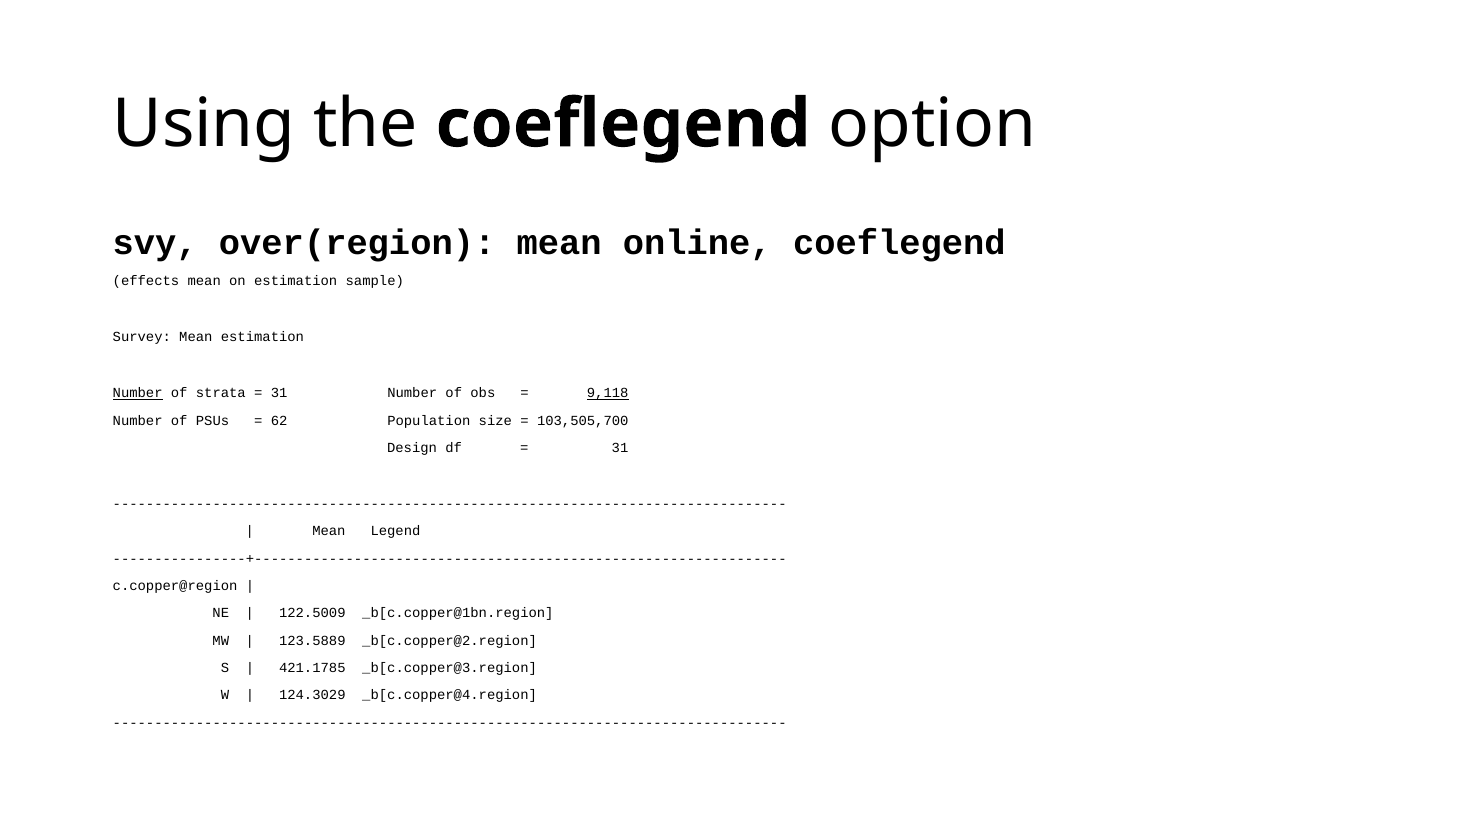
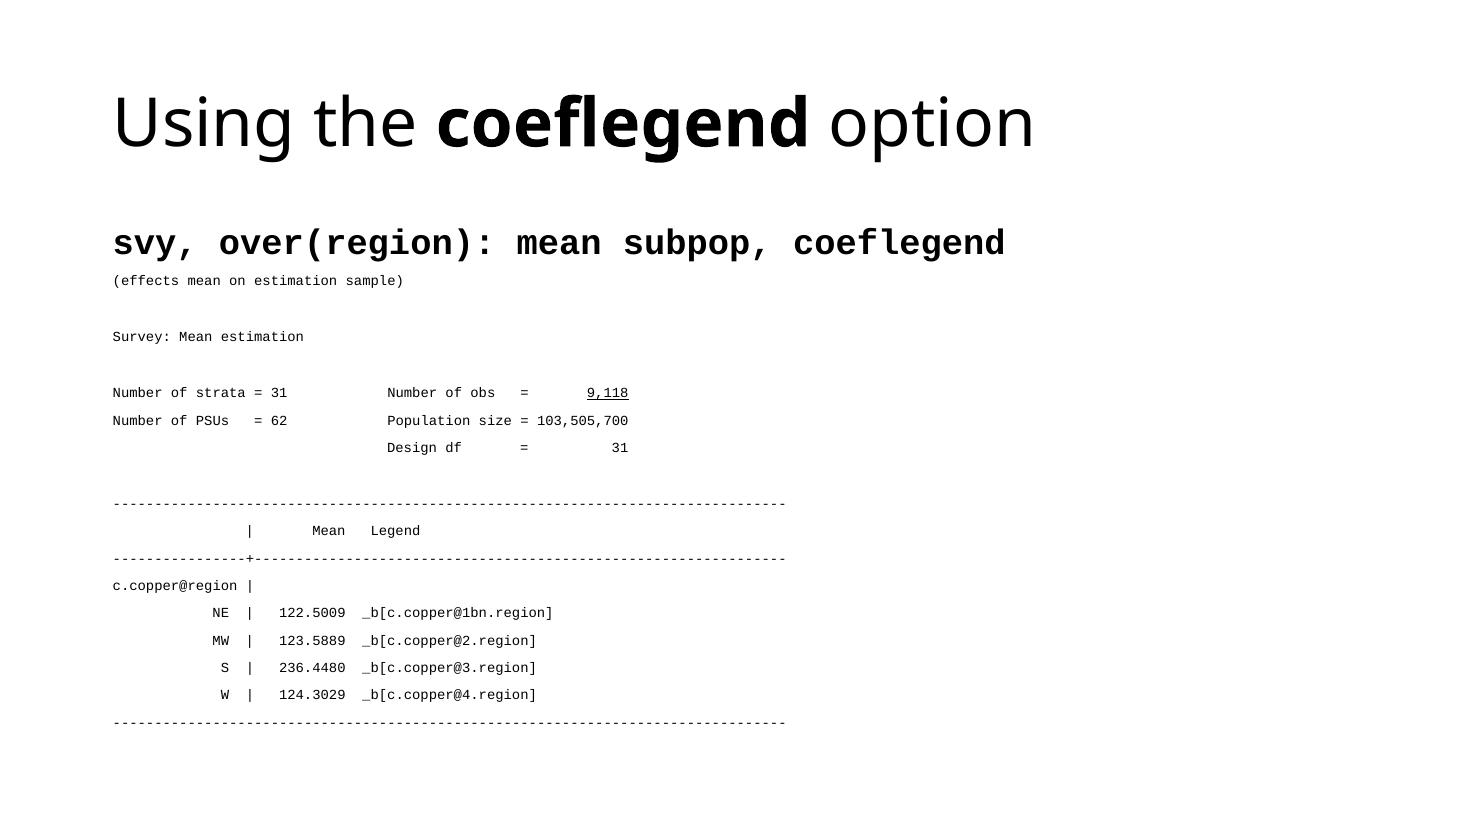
online: online -> subpop
Number at (138, 394) underline: present -> none
421.1785: 421.1785 -> 236.4480
